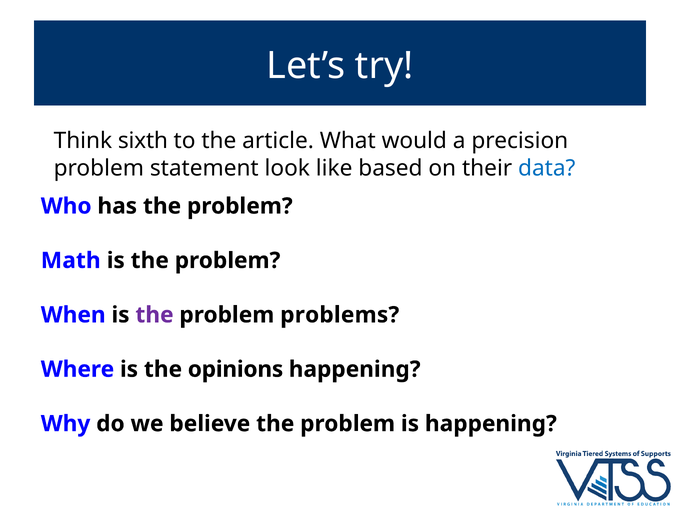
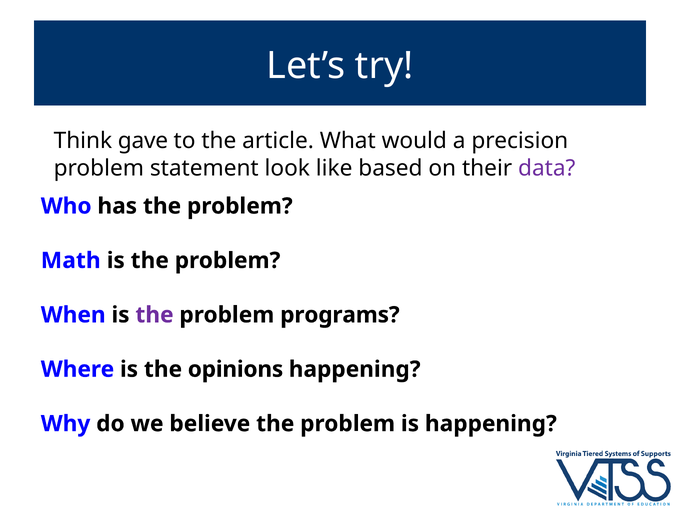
sixth: sixth -> gave
data colour: blue -> purple
problems: problems -> programs
